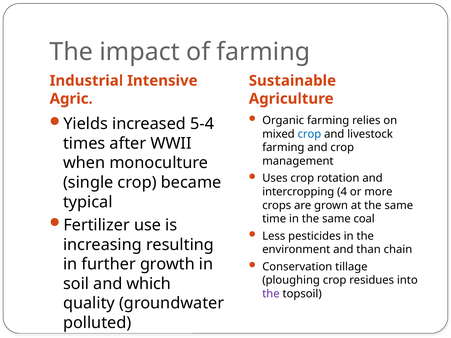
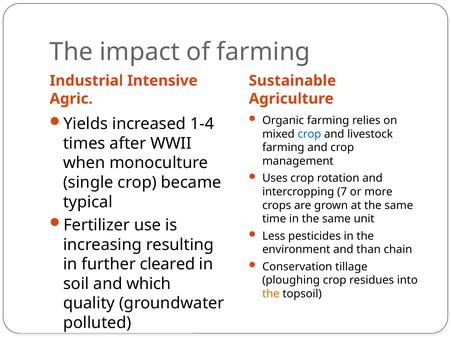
5-4: 5-4 -> 1-4
4: 4 -> 7
coal: coal -> unit
growth: growth -> cleared
the at (271, 294) colour: purple -> orange
